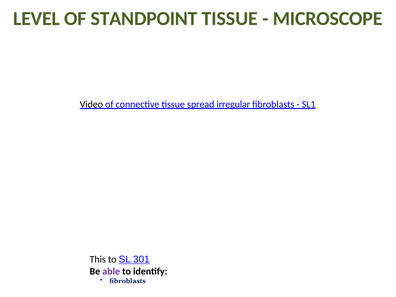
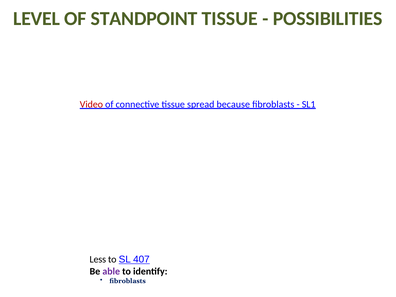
MICROSCOPE: MICROSCOPE -> POSSIBILITIES
Video colour: black -> red
irregular: irregular -> because
This: This -> Less
301: 301 -> 407
